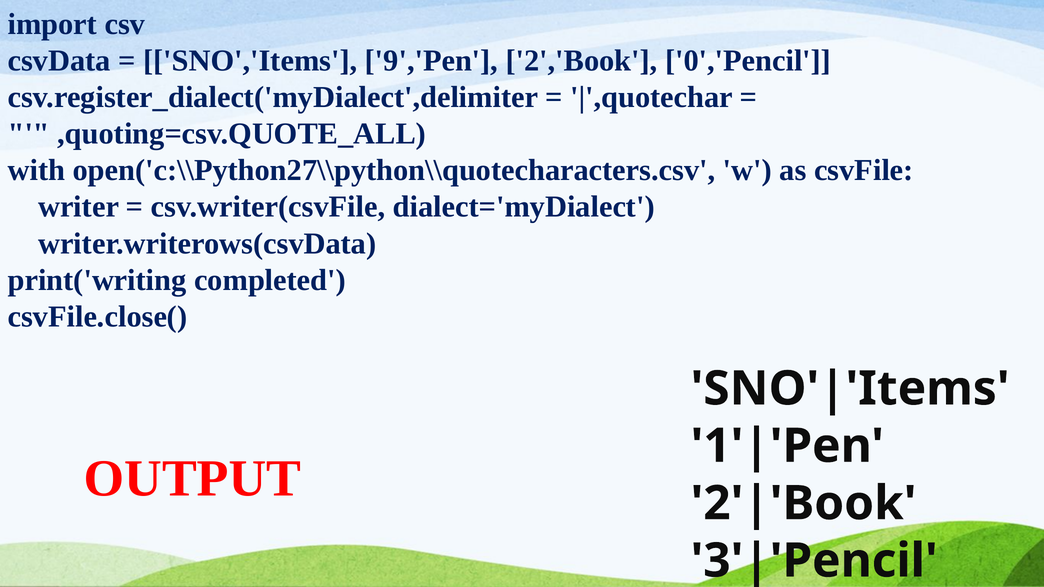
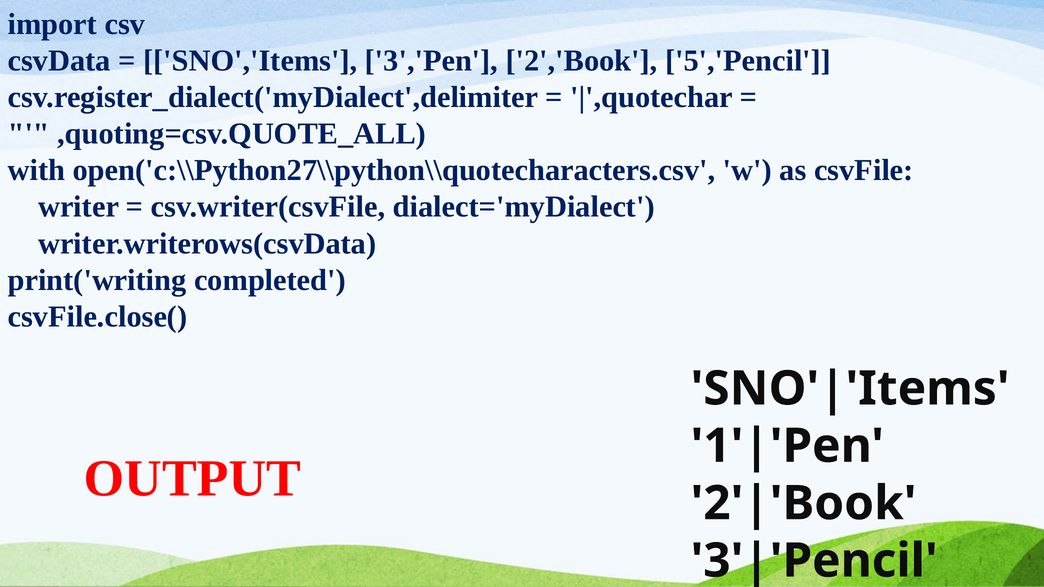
9','Pen: 9','Pen -> 3','Pen
0','Pencil: 0','Pencil -> 5','Pencil
